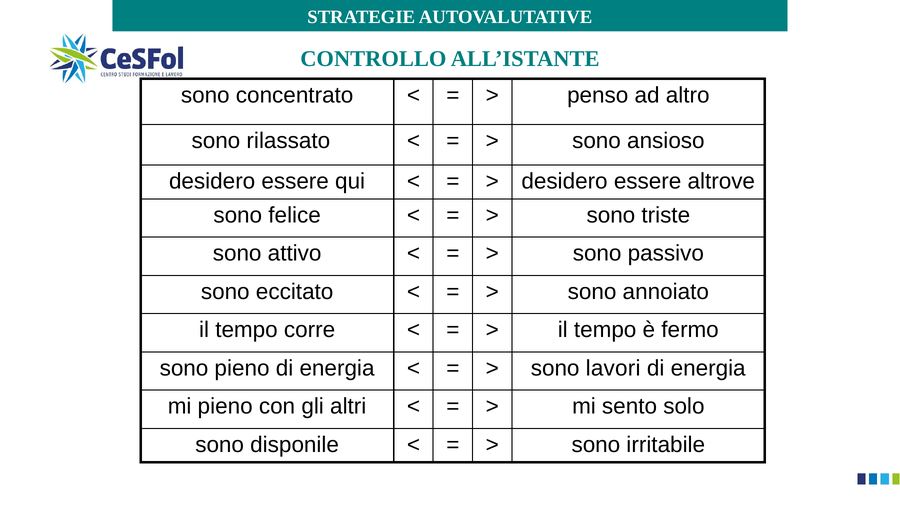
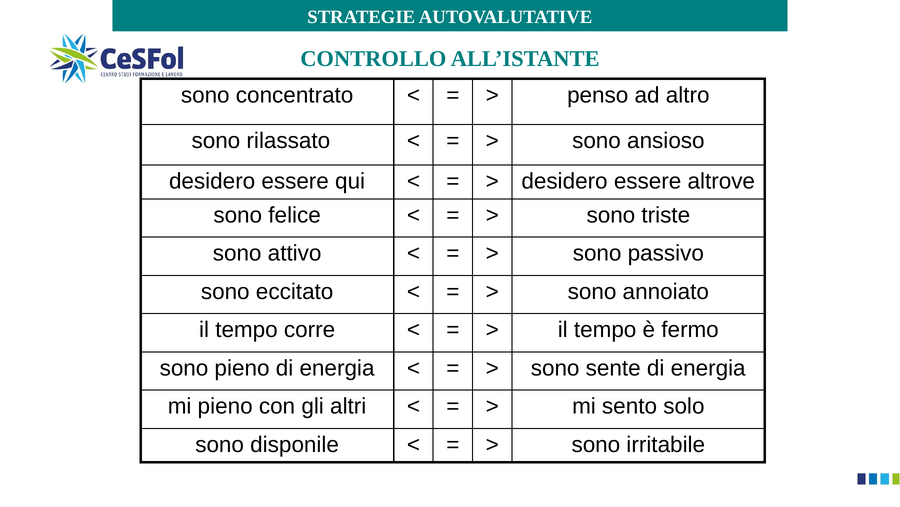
lavori: lavori -> sente
